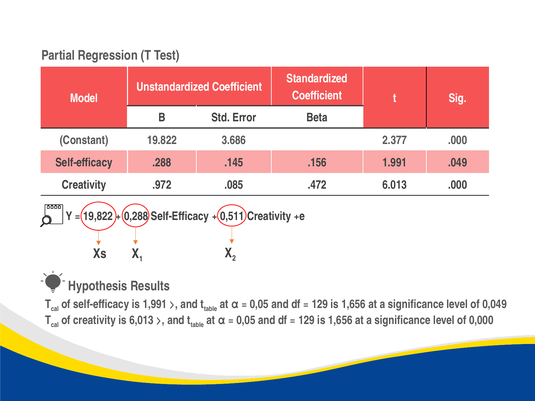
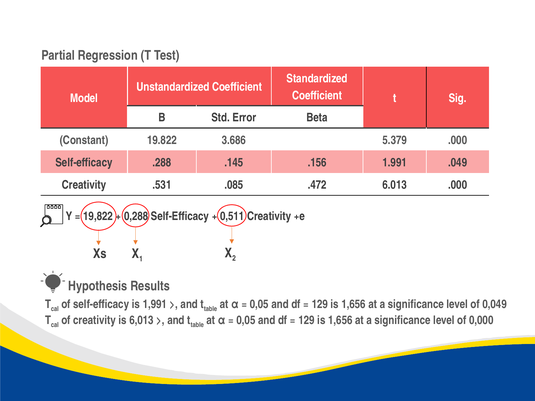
2.377: 2.377 -> 5.379
.972: .972 -> .531
